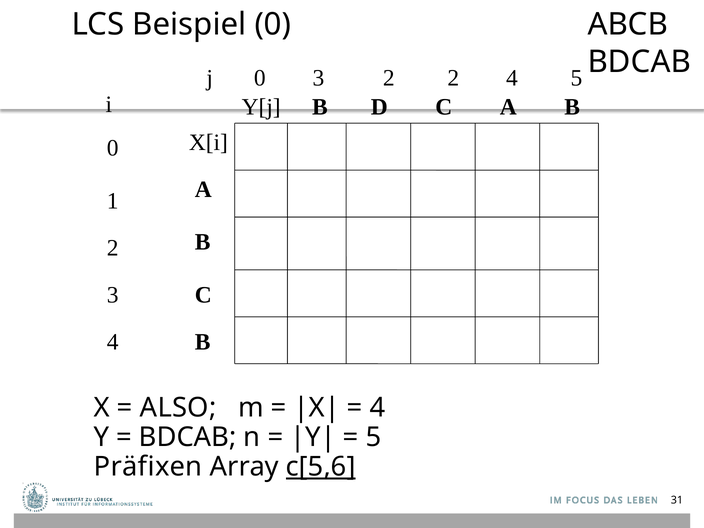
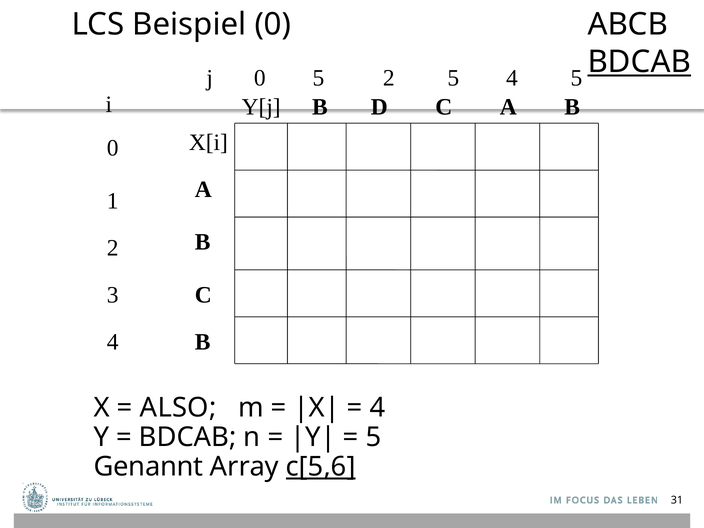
BDCAB at (639, 62) underline: none -> present
0 3: 3 -> 5
2 2: 2 -> 5
Präfixen: Präfixen -> Genannt
